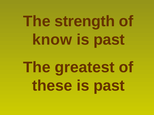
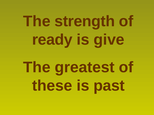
know: know -> ready
past at (109, 40): past -> give
